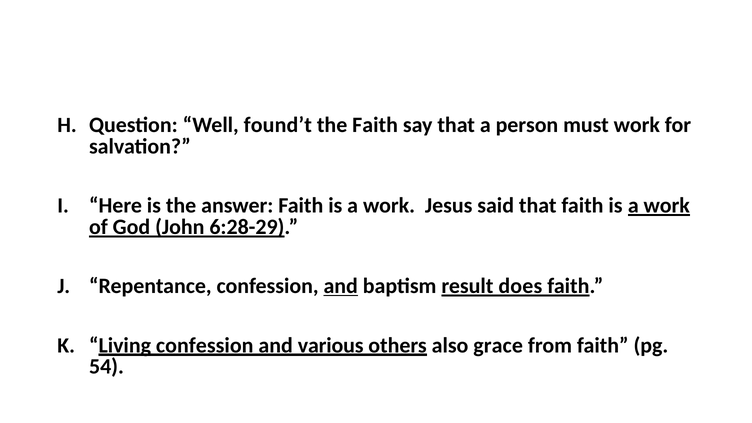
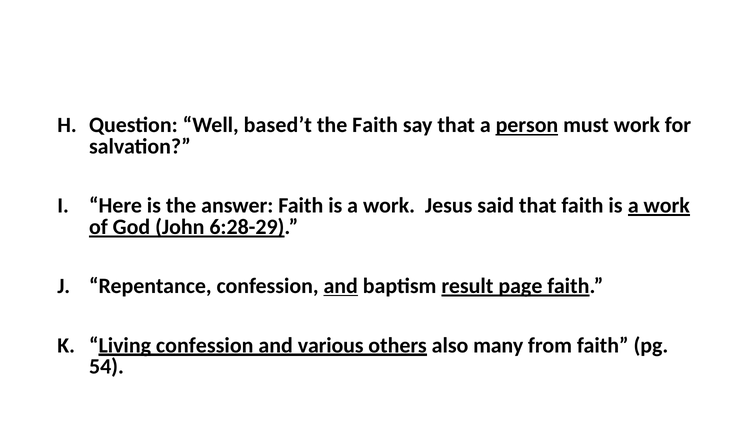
found’t: found’t -> based’t
person underline: none -> present
does: does -> page
grace: grace -> many
